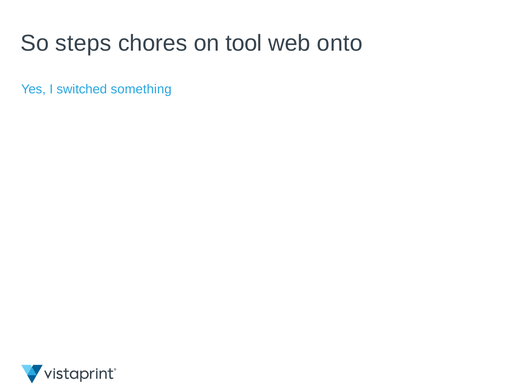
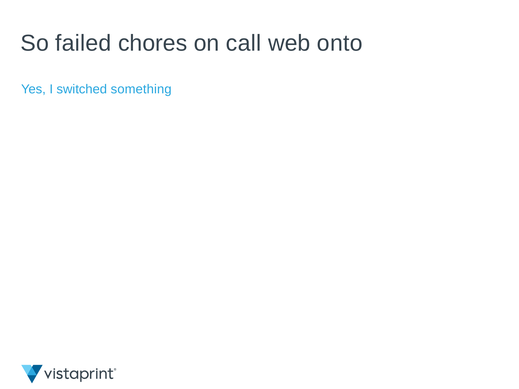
steps: steps -> failed
tool: tool -> call
